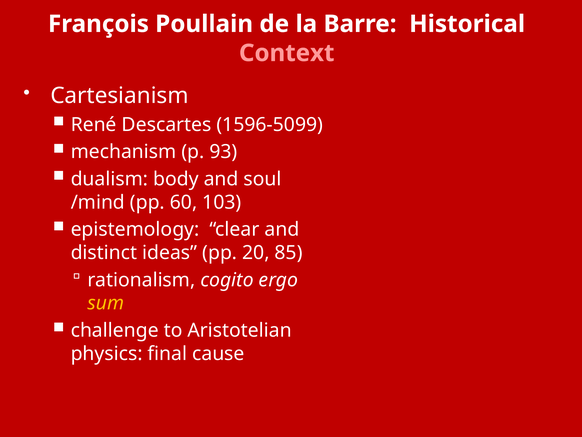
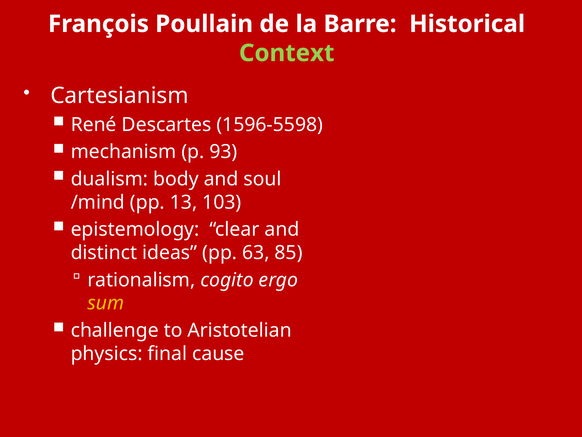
Context colour: pink -> light green
1596-5099: 1596-5099 -> 1596-5598
60: 60 -> 13
20: 20 -> 63
